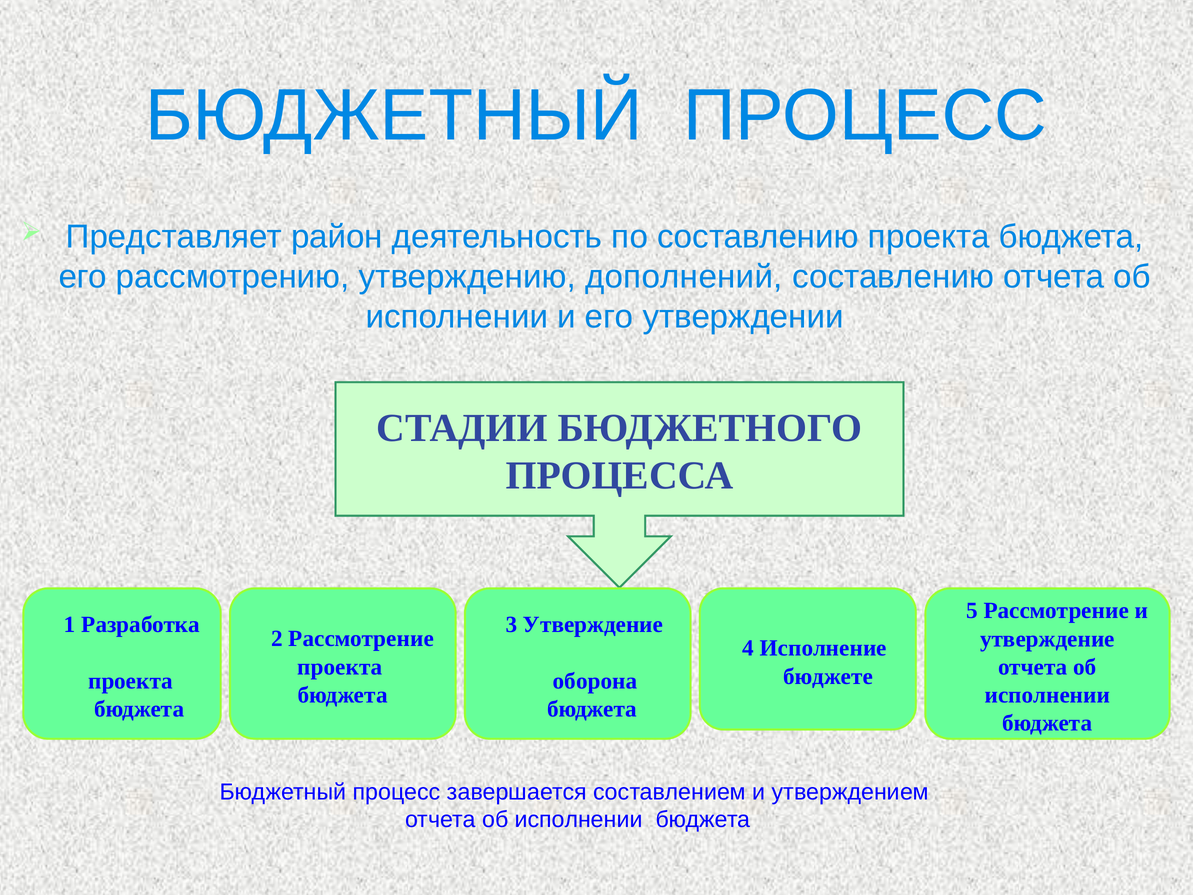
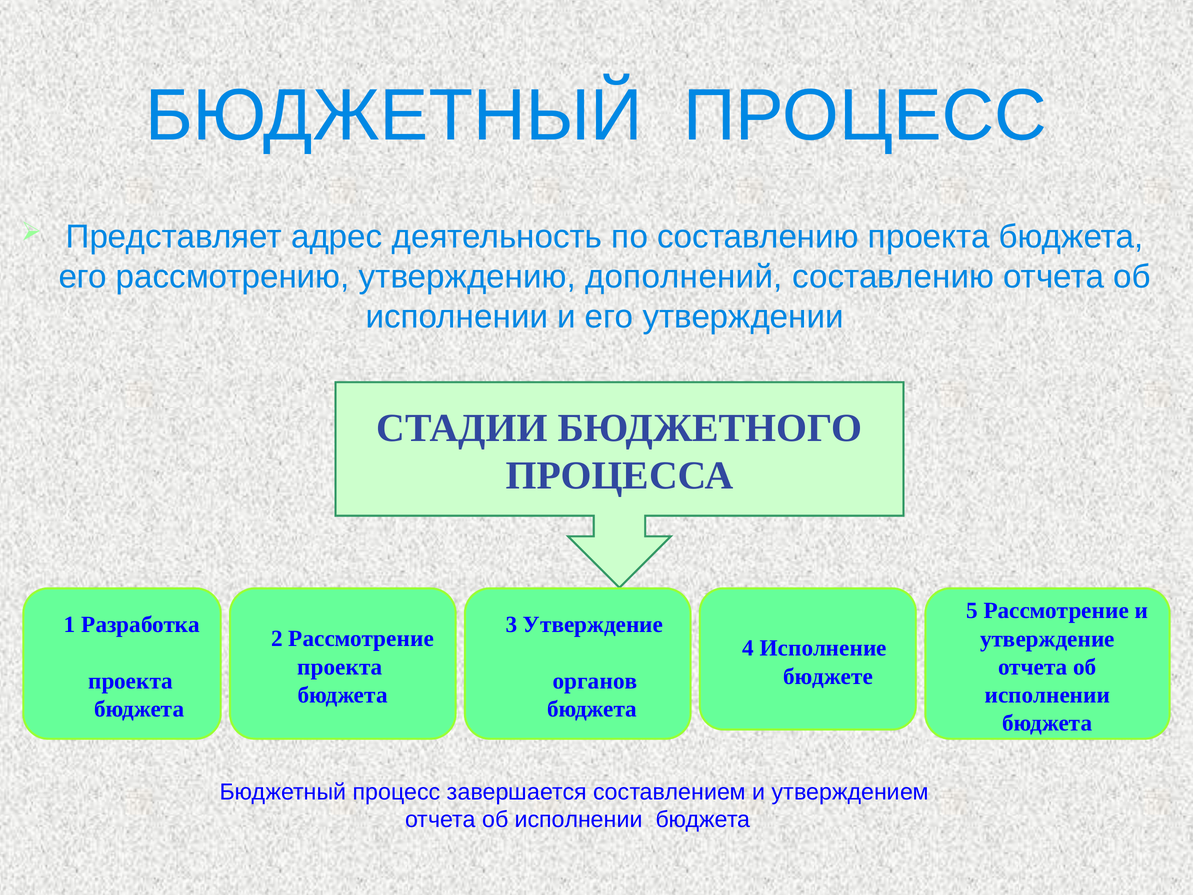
район: район -> адрес
оборона: оборона -> органов
